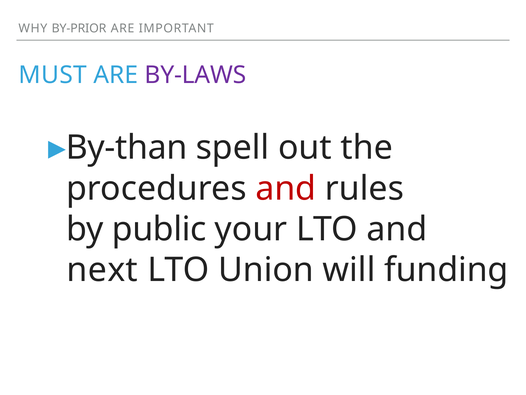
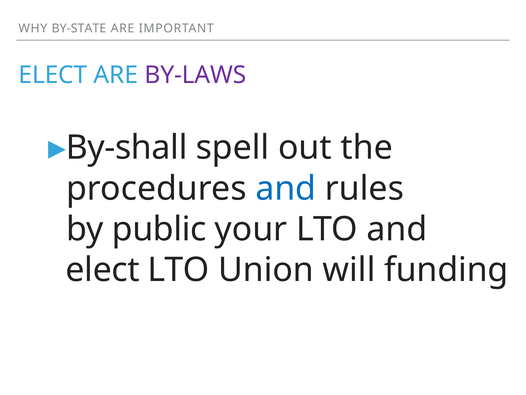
BY-PRIOR: BY-PRIOR -> BY-STATE
MUST at (53, 75): MUST -> ELECT
By-than: By-than -> By-shall
and at (286, 188) colour: red -> blue
next at (102, 270): next -> elect
